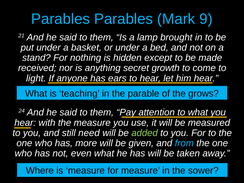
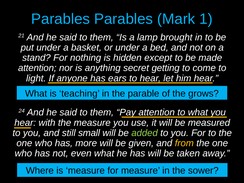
9: 9 -> 1
received at (37, 68): received -> attention
growth: growth -> getting
need: need -> small
from colour: light blue -> yellow
